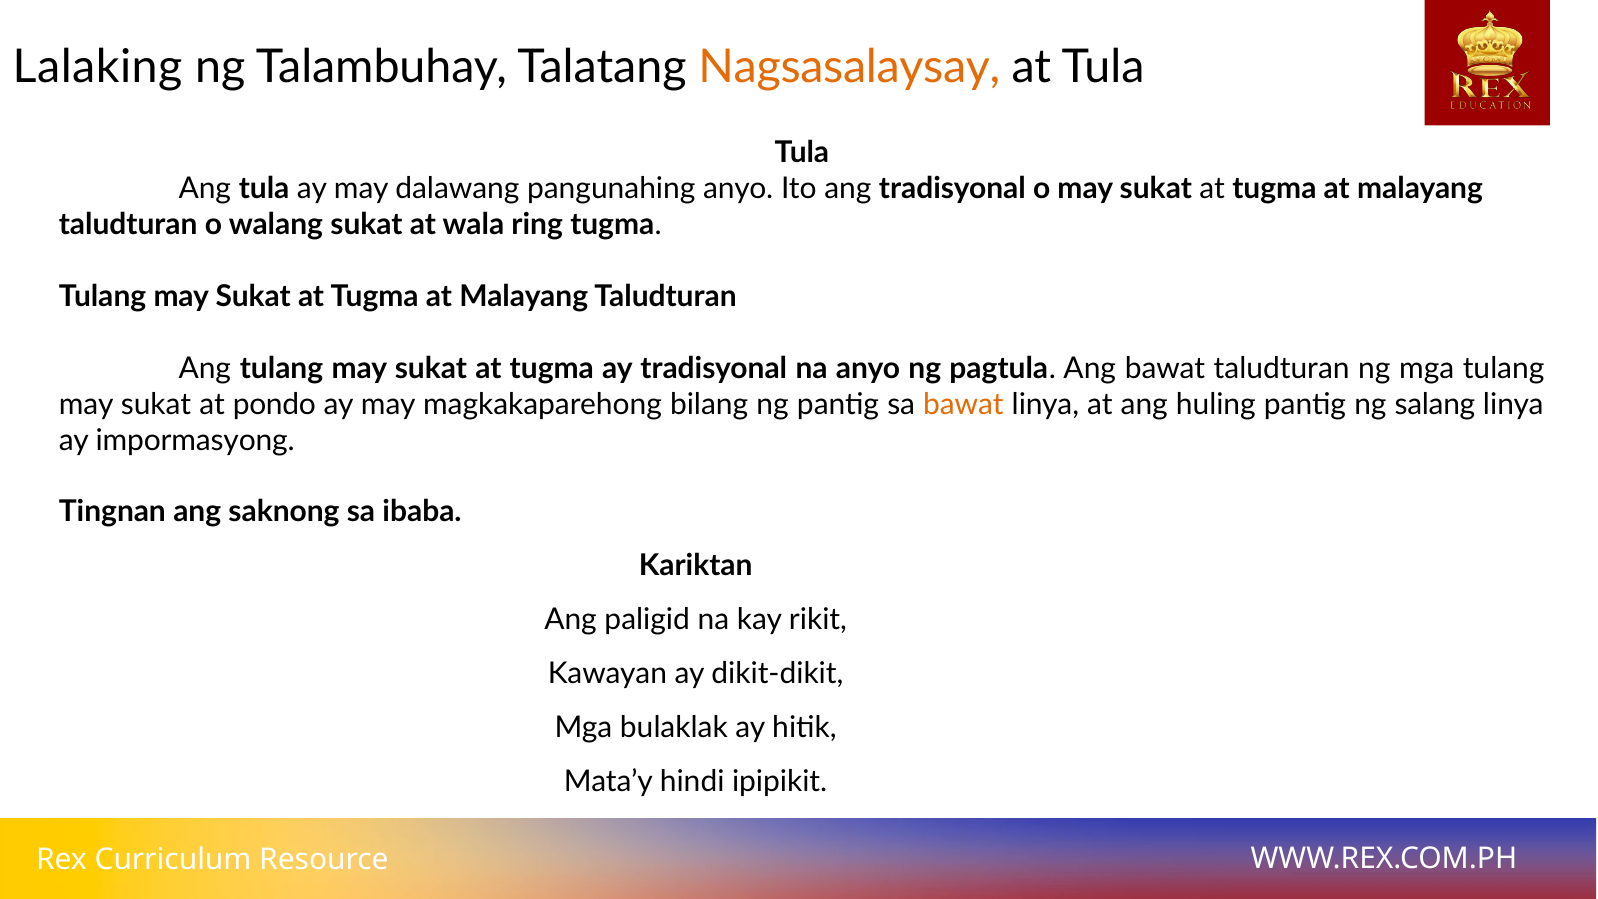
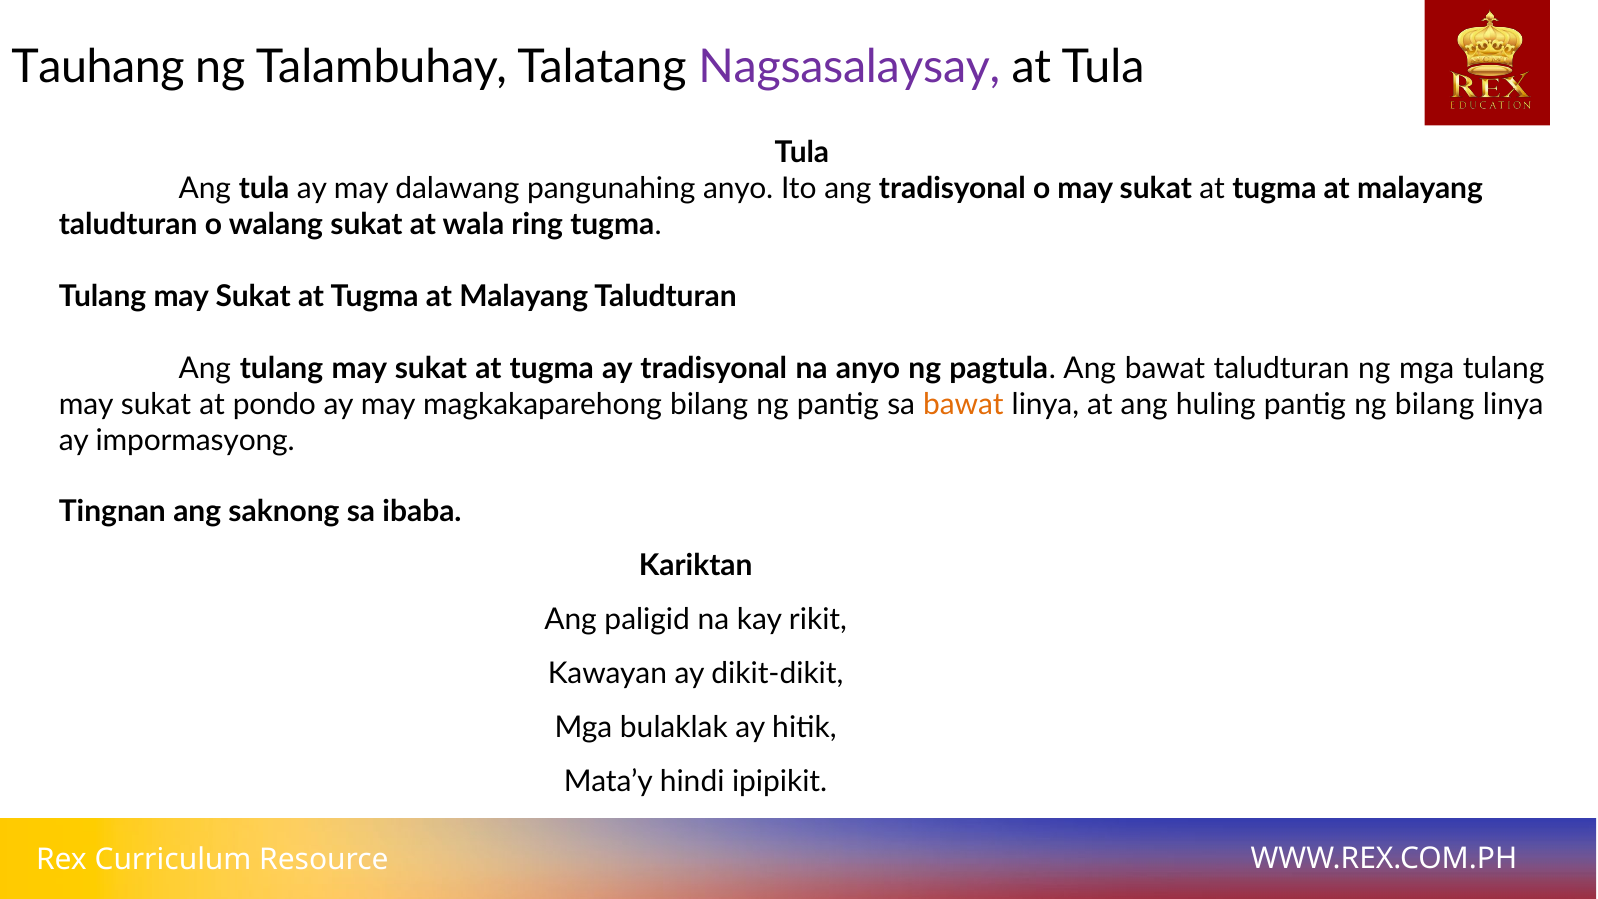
Lalaking: Lalaking -> Tauhang
Nagsasalaysay colour: orange -> purple
ng salang: salang -> bilang
